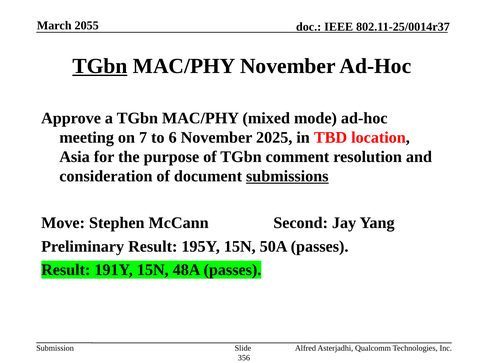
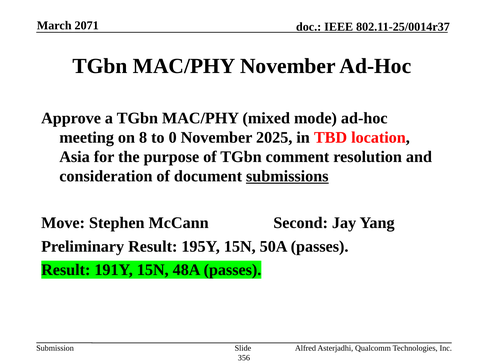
2055: 2055 -> 2071
TGbn at (100, 66) underline: present -> none
7: 7 -> 8
6: 6 -> 0
